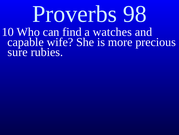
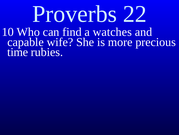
98: 98 -> 22
sure: sure -> time
